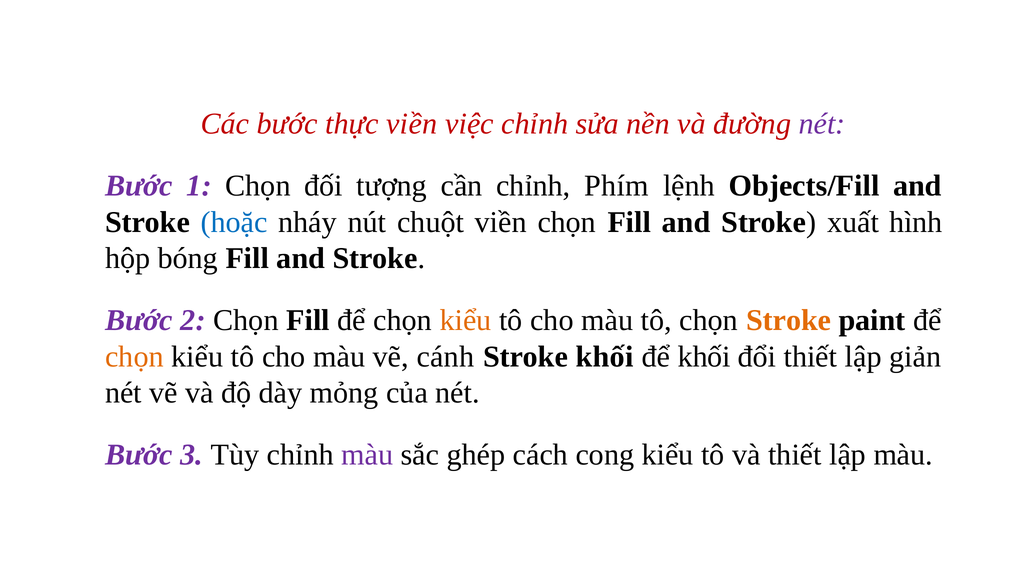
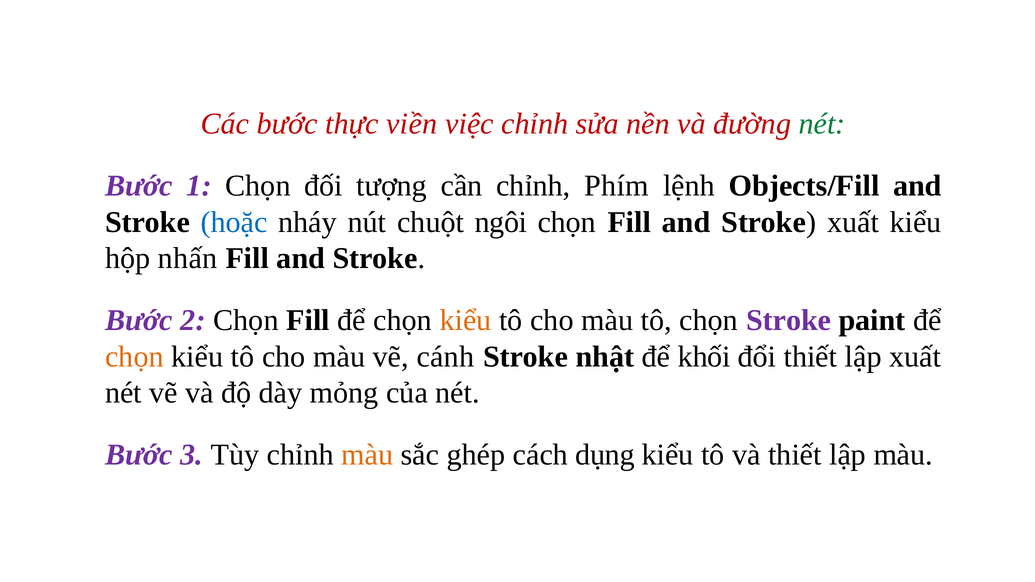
nét at (822, 124) colour: purple -> green
chuột viền: viền -> ngôi
xuất hình: hình -> kiểu
bóng: bóng -> nhấn
Stroke at (789, 321) colour: orange -> purple
Stroke khối: khối -> nhật
lập giản: giản -> xuất
màu at (367, 455) colour: purple -> orange
cong: cong -> dụng
